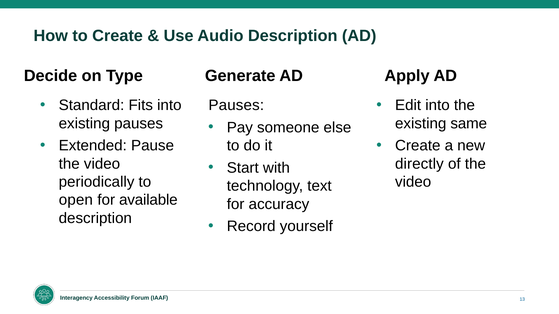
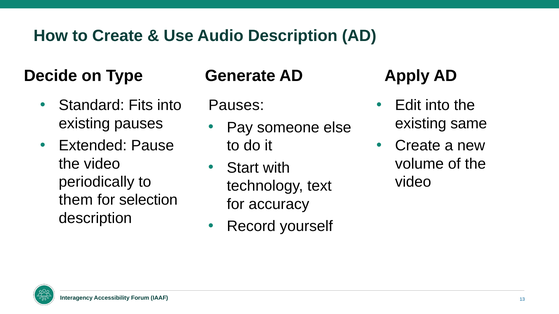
directly: directly -> volume
open: open -> them
available: available -> selection
